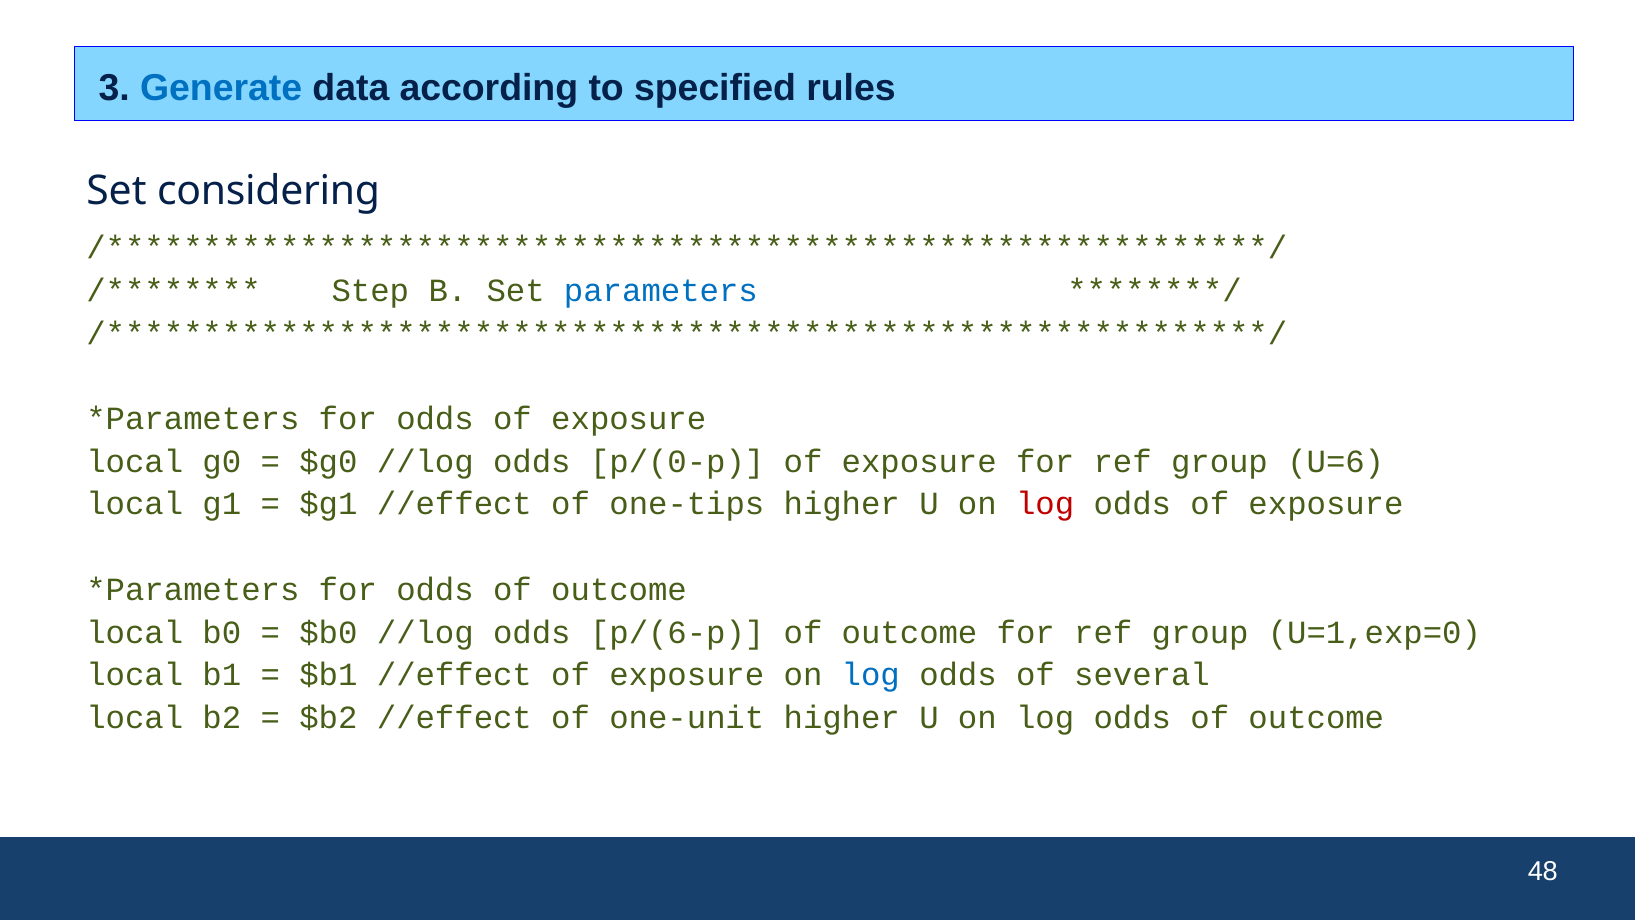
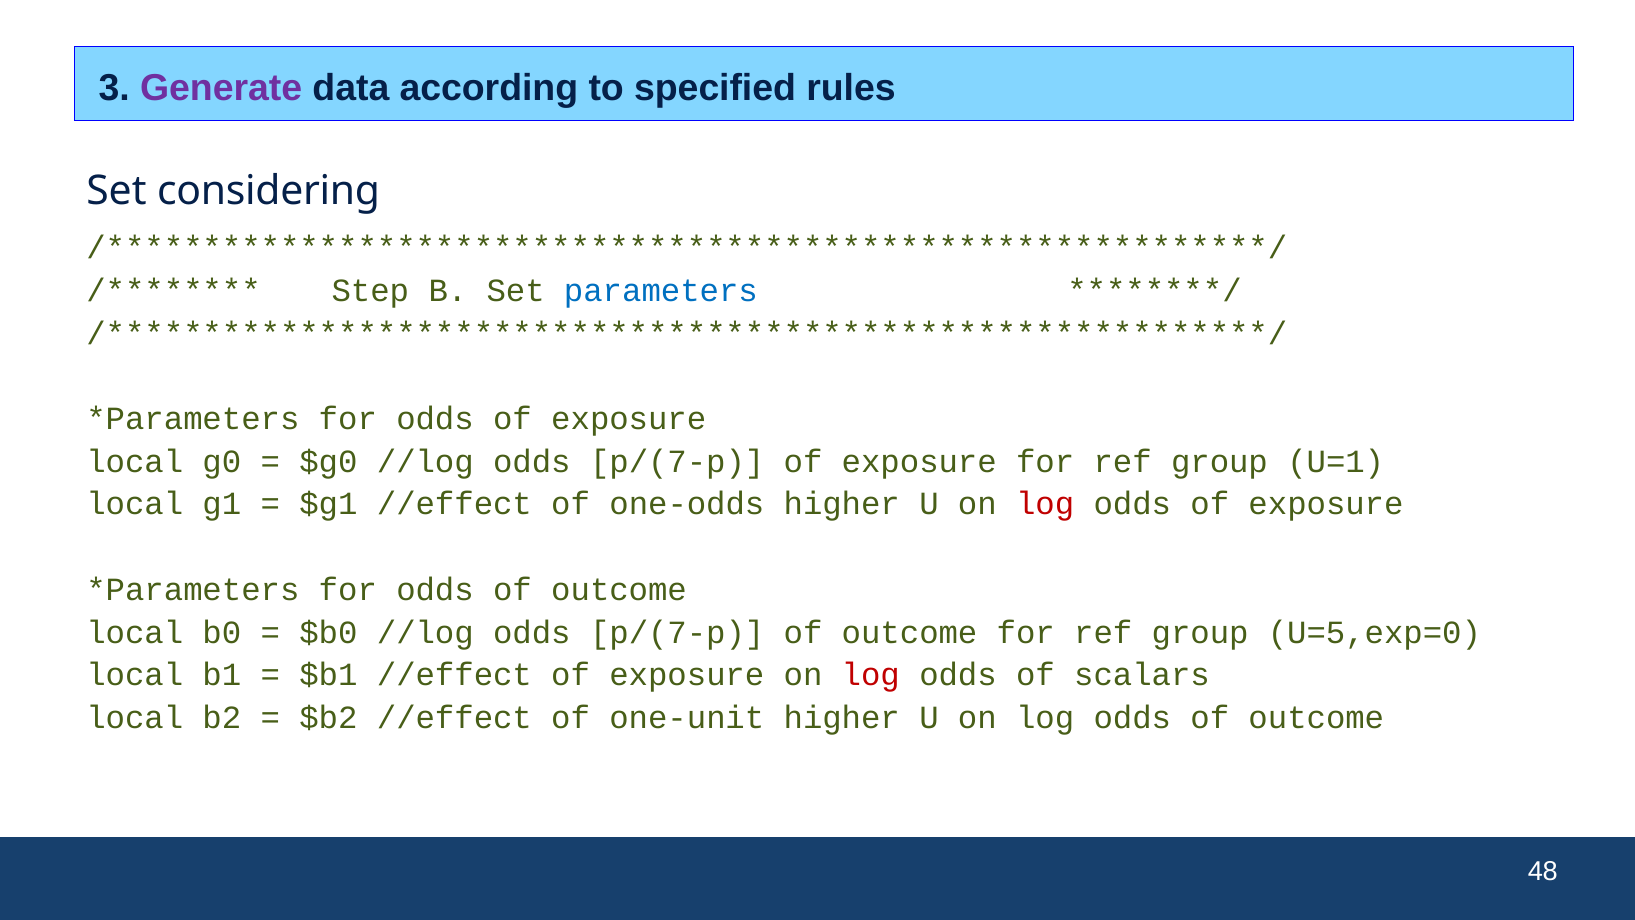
Generate colour: blue -> purple
$g0 //log odds p/(0-p: p/(0-p -> p/(7-p
U=6: U=6 -> U=1
one-tips: one-tips -> one-odds
$b0 //log odds p/(6-p: p/(6-p -> p/(7-p
U=1,exp=0: U=1,exp=0 -> U=5,exp=0
log at (871, 675) colour: blue -> red
several: several -> scalars
